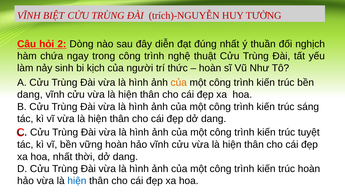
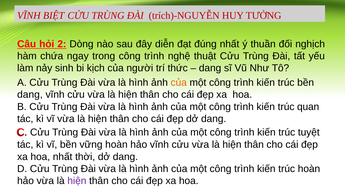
hoàn at (210, 68): hoàn -> dang
sáng: sáng -> quan
hiện at (77, 181) colour: blue -> purple
